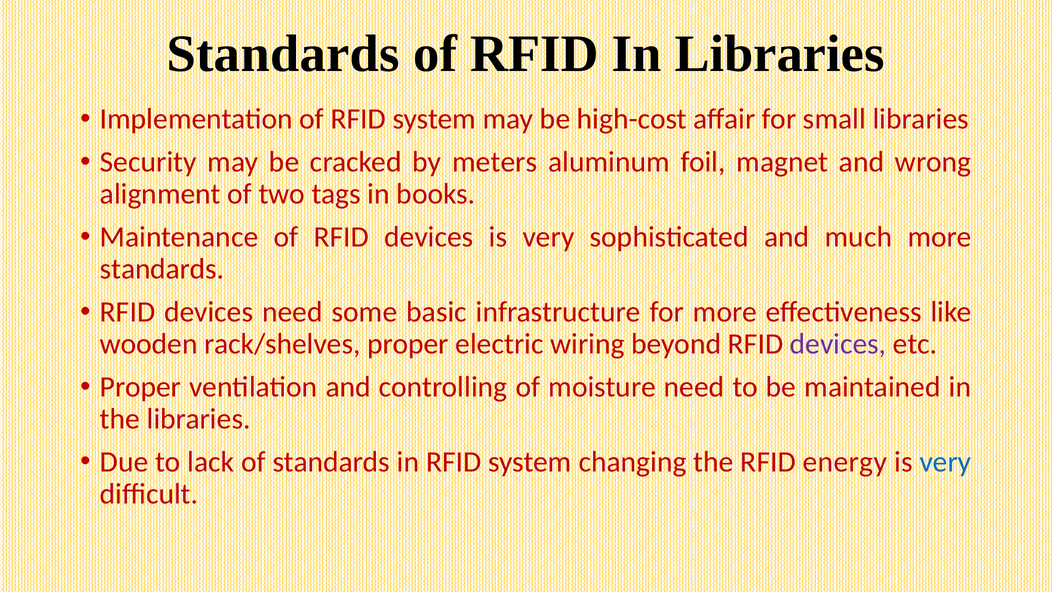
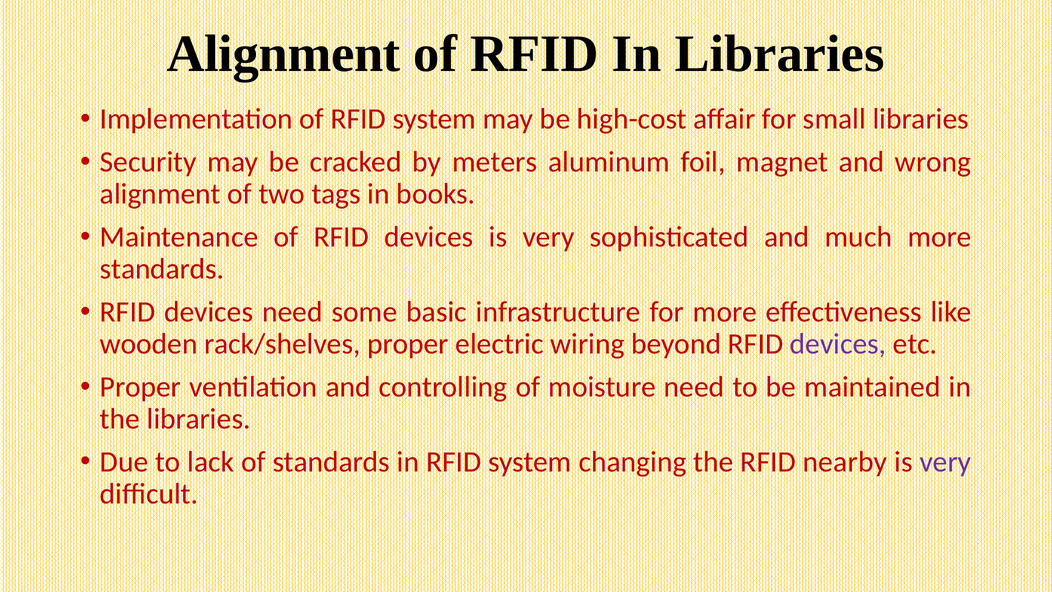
Standards at (283, 54): Standards -> Alignment
energy: energy -> nearby
very at (945, 462) colour: blue -> purple
